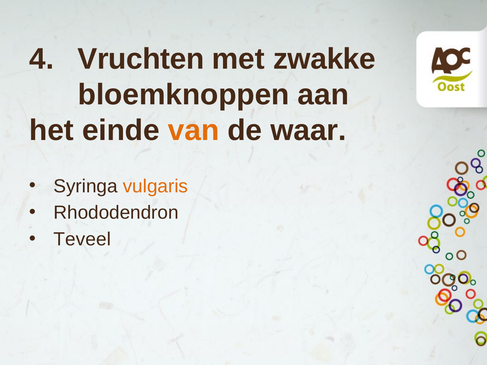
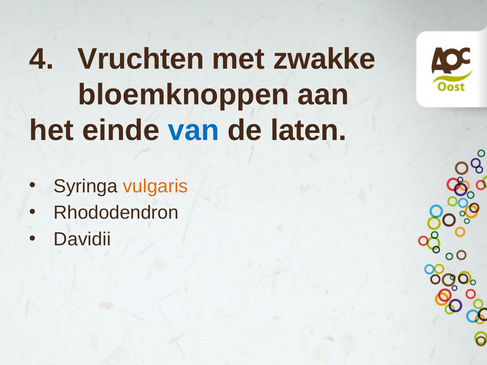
van colour: orange -> blue
waar: waar -> laten
Teveel: Teveel -> Davidii
